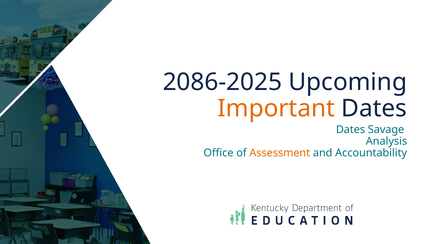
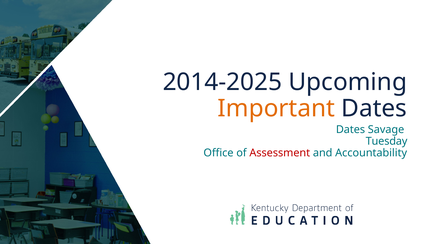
2086-2025: 2086-2025 -> 2014-2025
Analysis: Analysis -> Tuesday
Assessment colour: orange -> red
